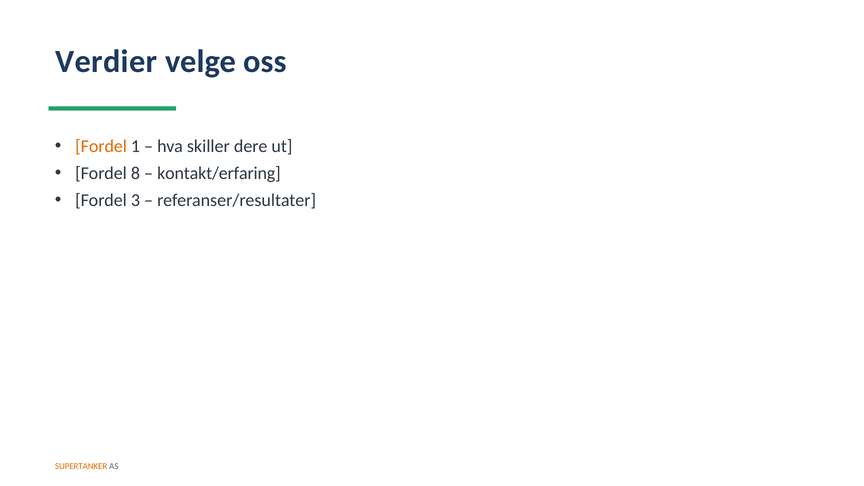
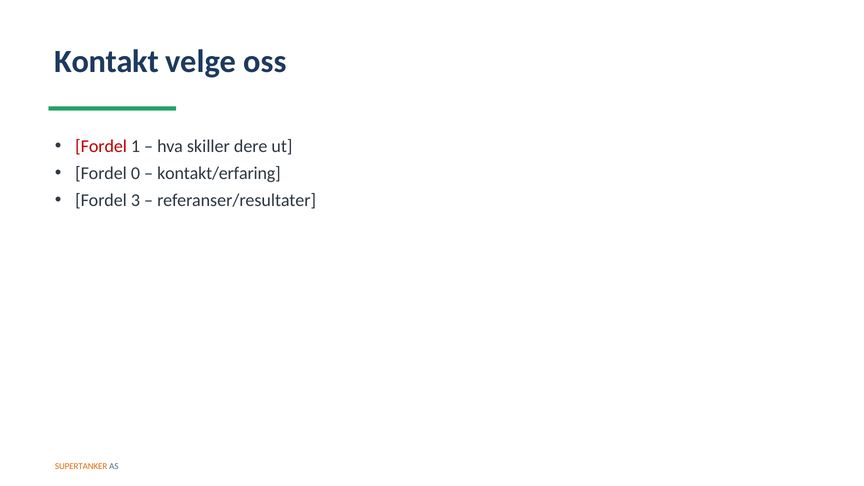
Verdier: Verdier -> Kontakt
Fordel at (101, 146) colour: orange -> red
8: 8 -> 0
